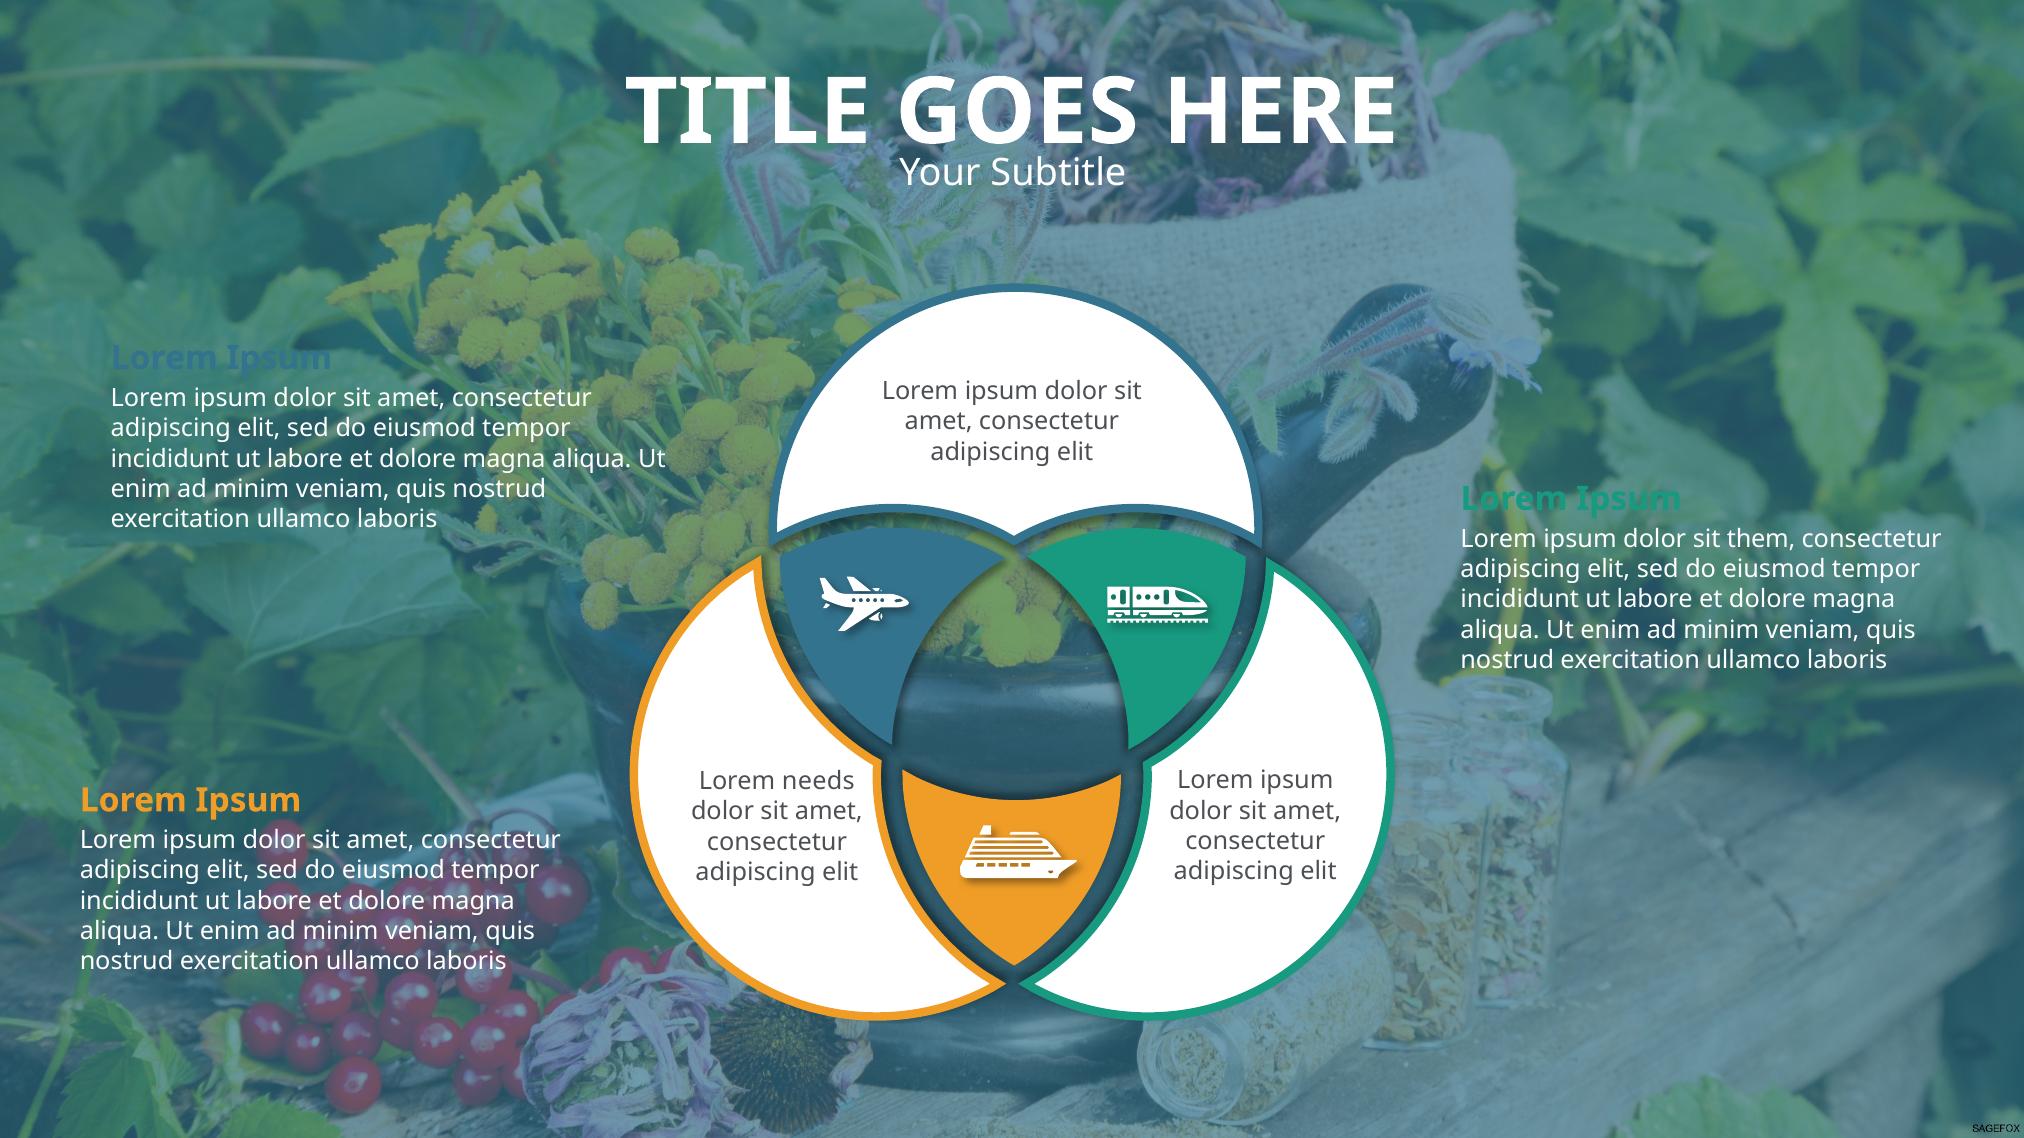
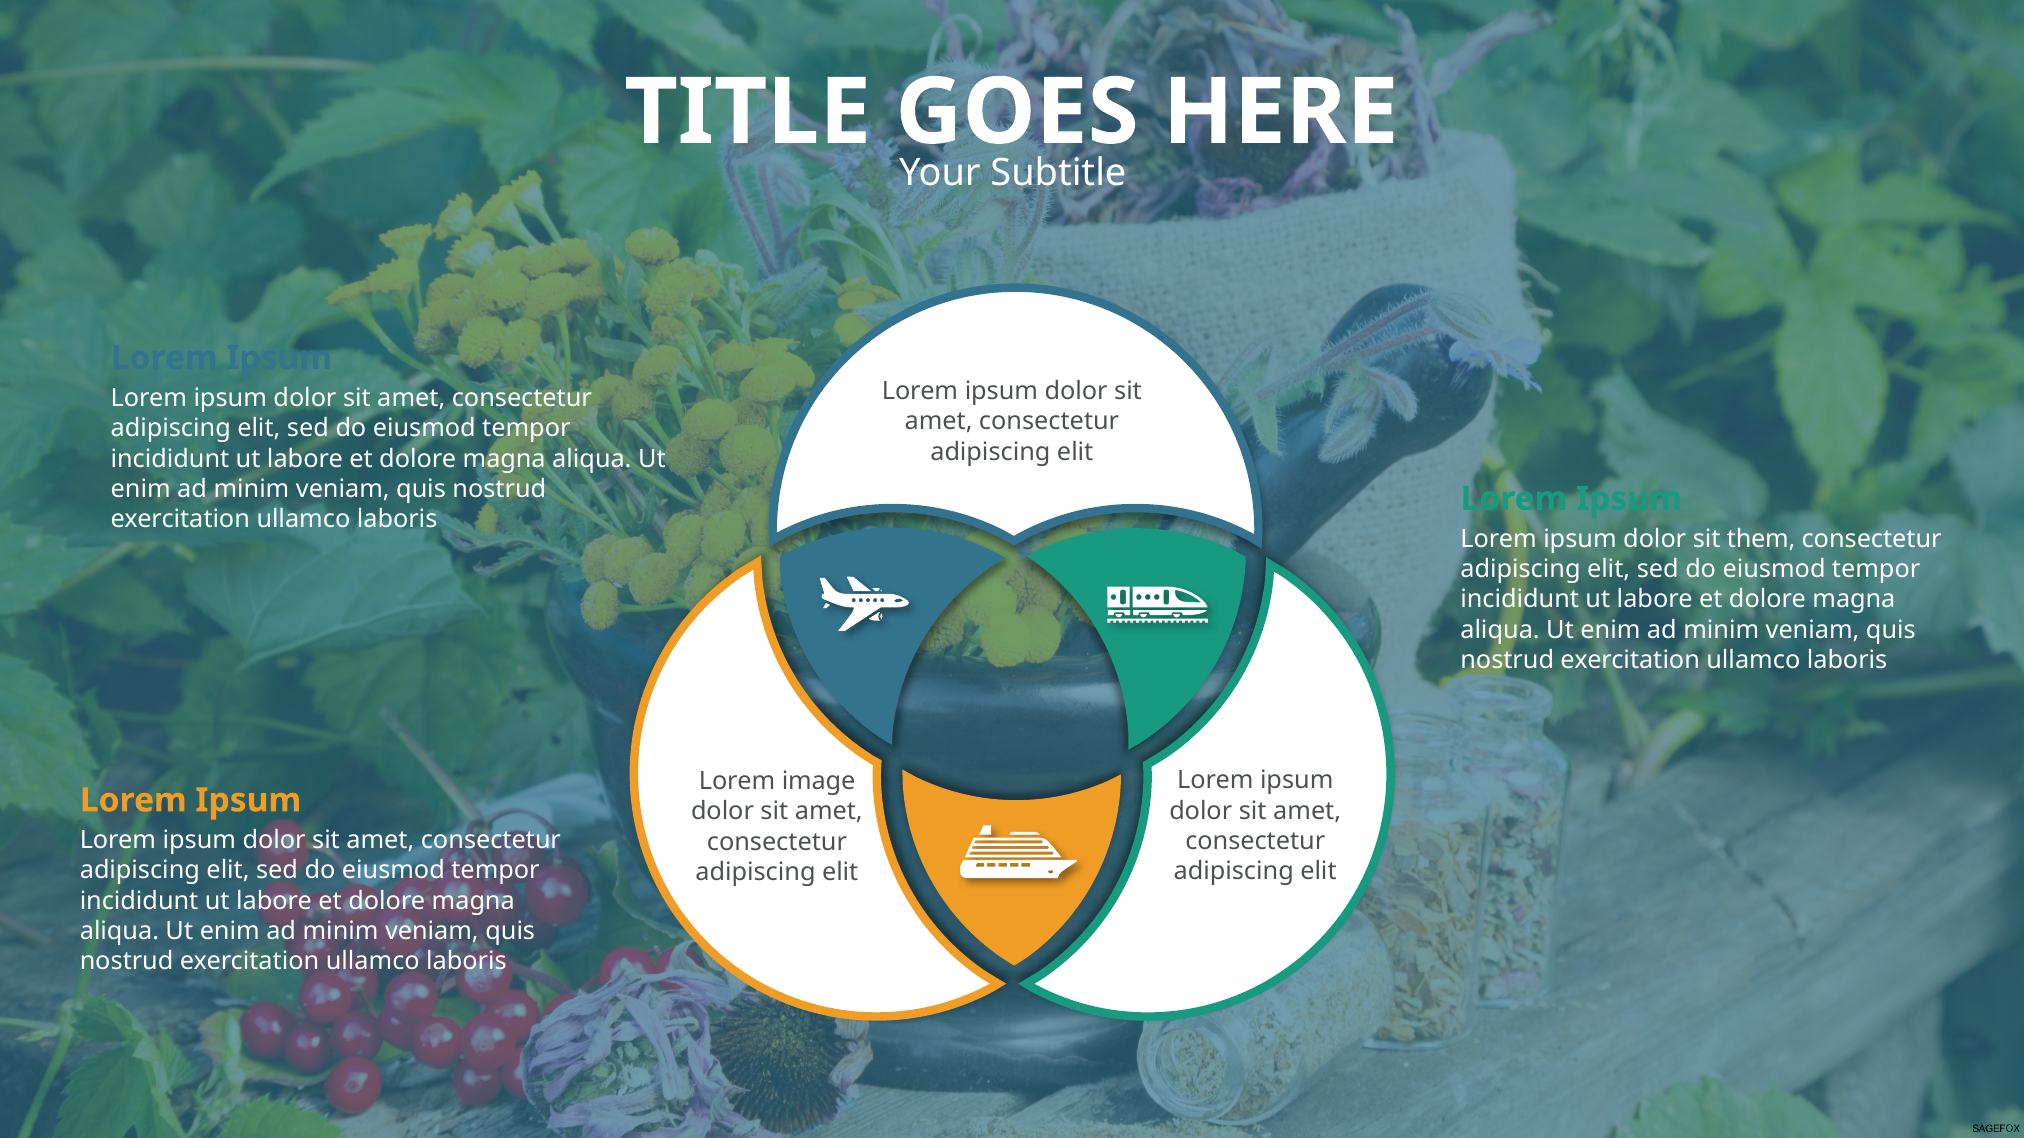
needs: needs -> image
